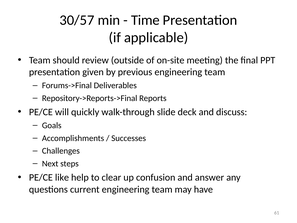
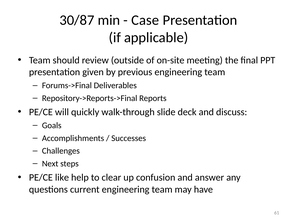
30/57: 30/57 -> 30/87
Time: Time -> Case
